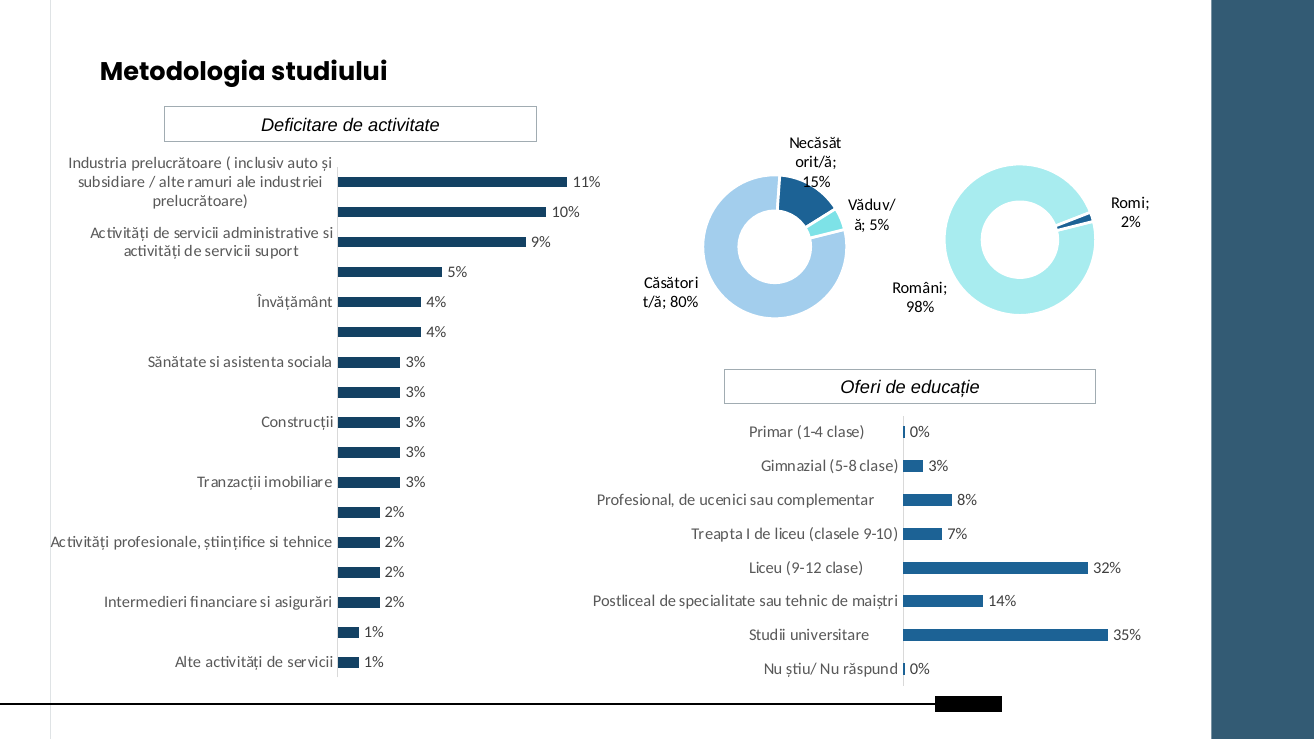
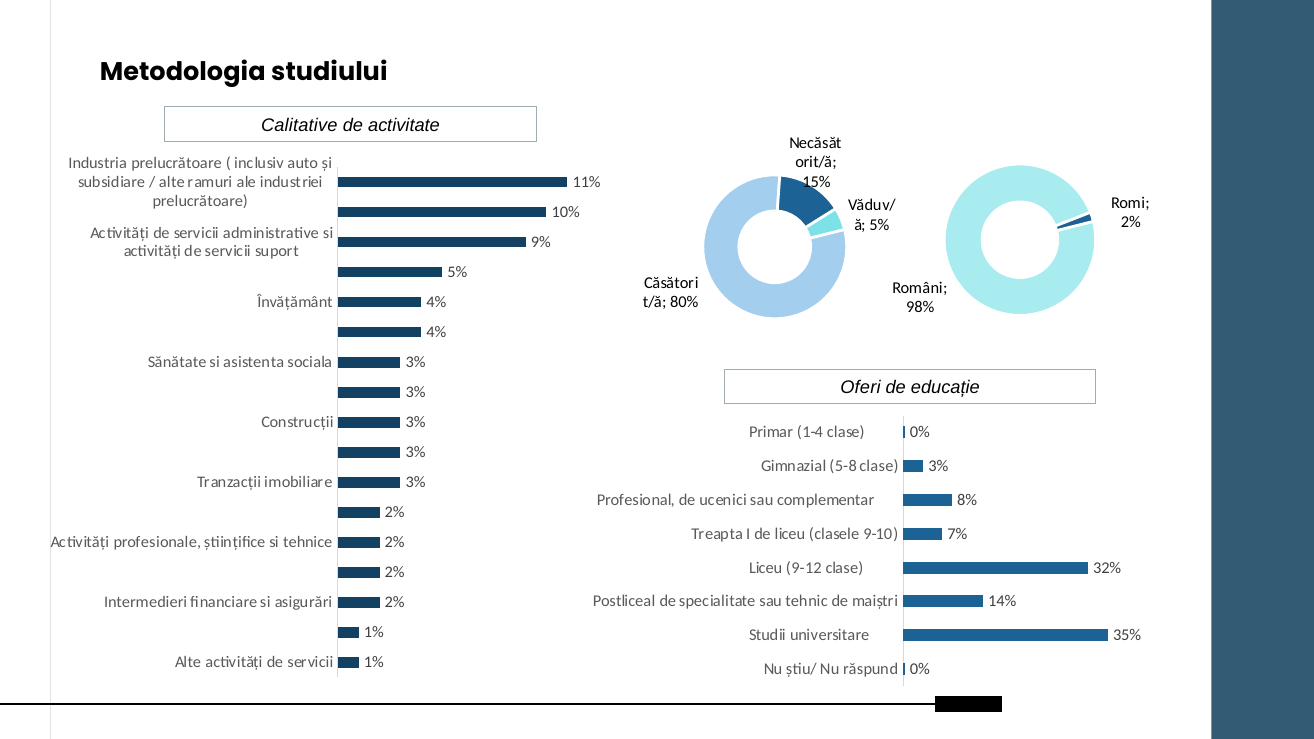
Deficitare: Deficitare -> Calitative
